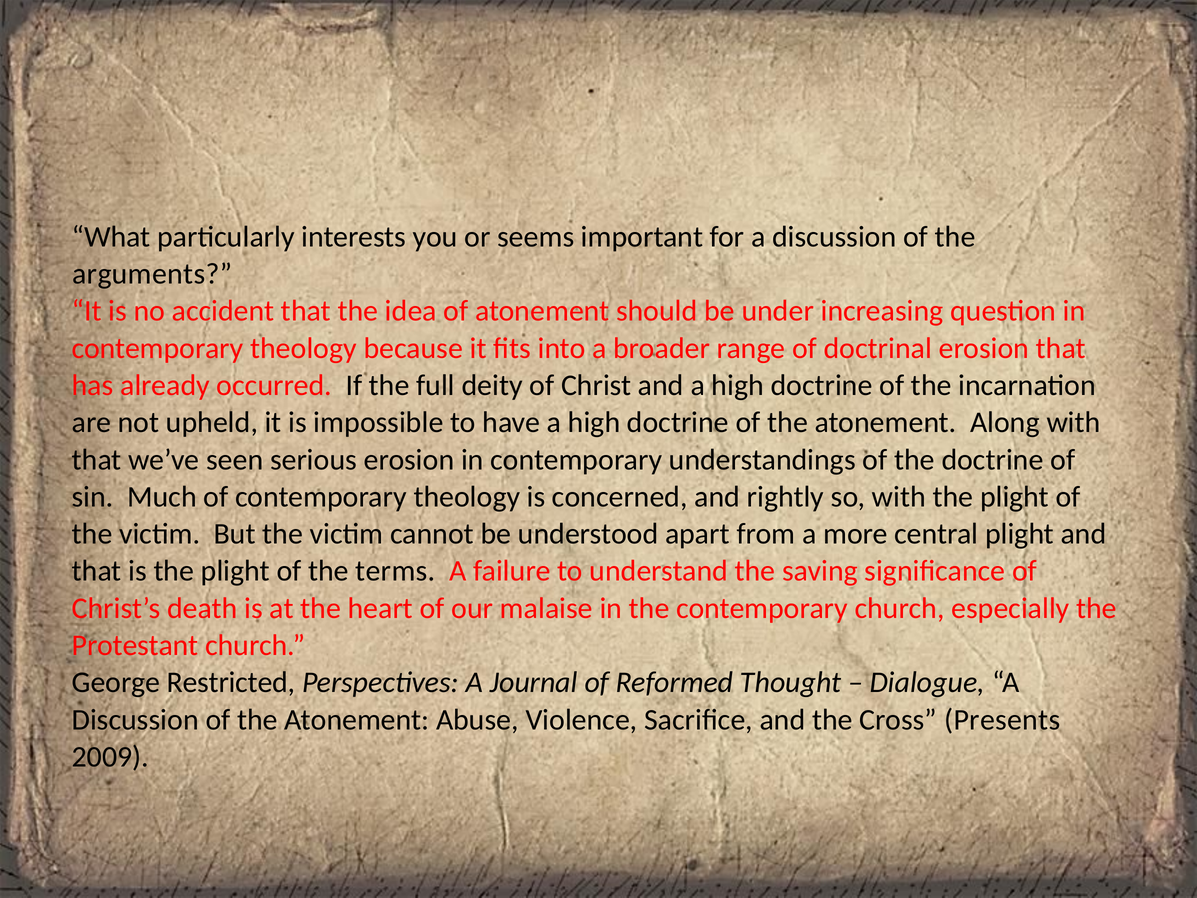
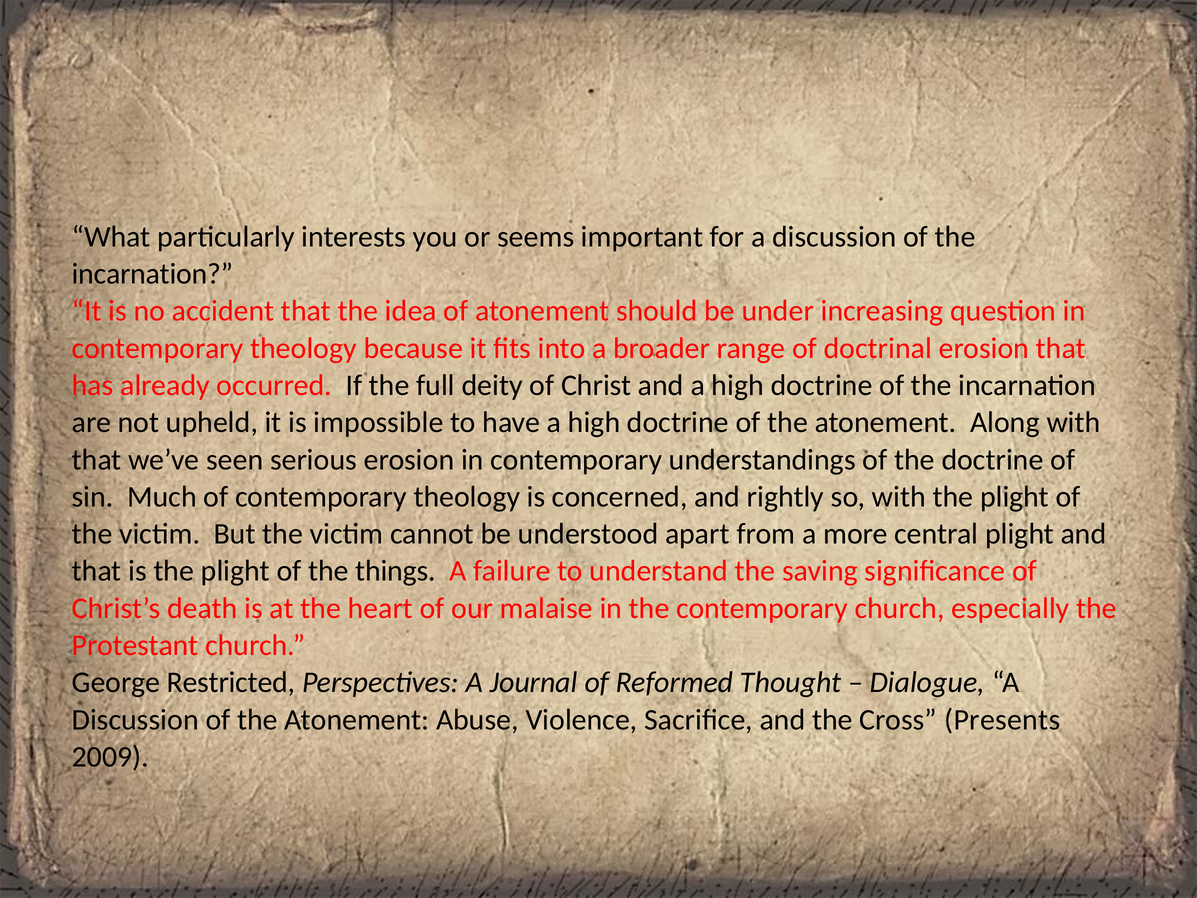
arguments at (152, 274): arguments -> incarnation
terms: terms -> things
